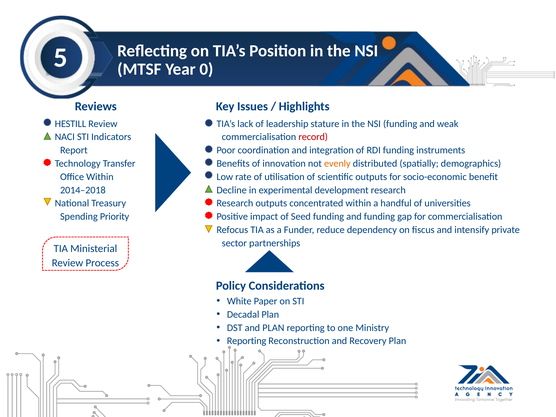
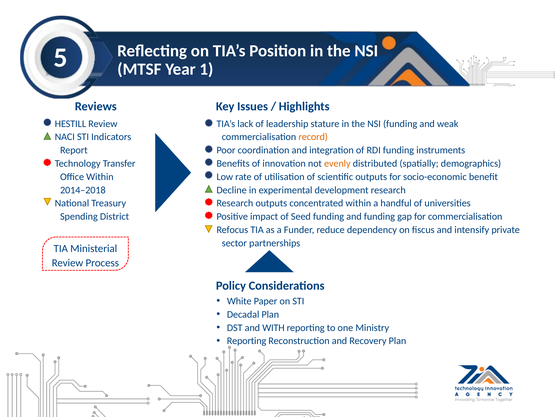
0: 0 -> 1
record colour: red -> orange
Priority: Priority -> District
and PLAN: PLAN -> WITH
